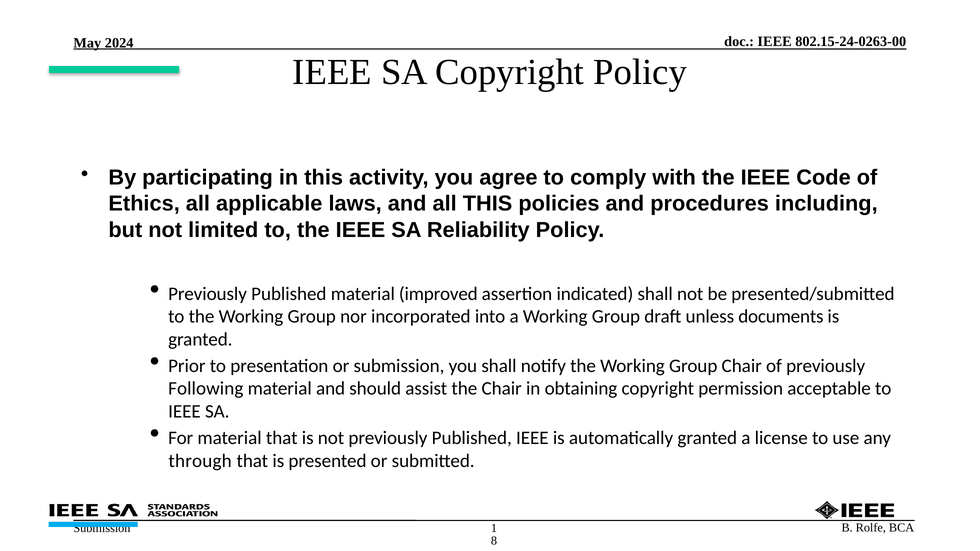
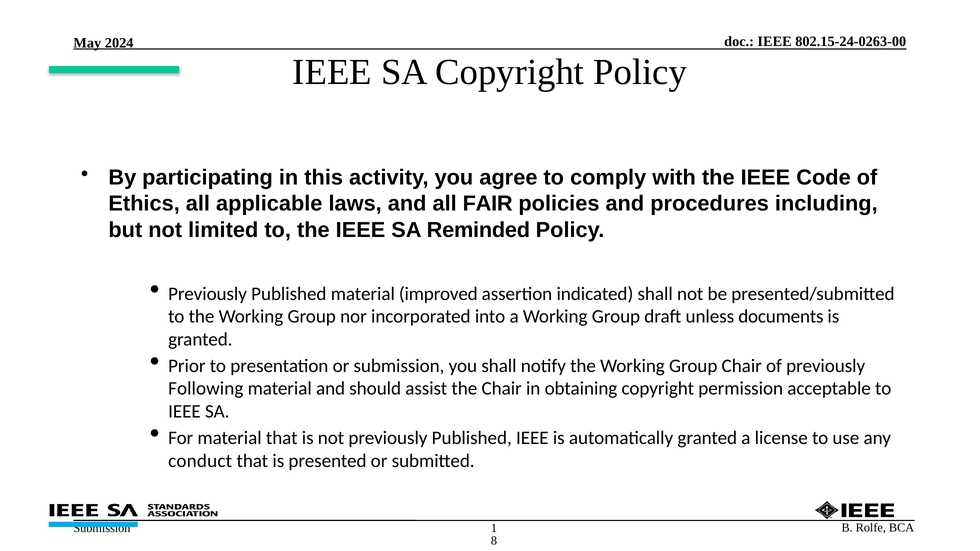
all THIS: THIS -> FAIR
Reliability: Reliability -> Reminded
through: through -> conduct
